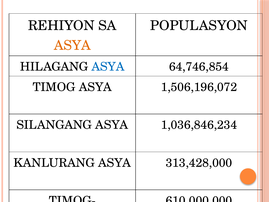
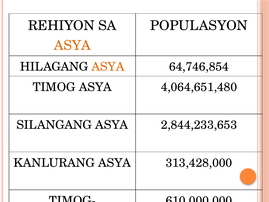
ASYA at (108, 67) colour: blue -> orange
1,506,196,072: 1,506,196,072 -> 4,064,651,480
1,036,846,234: 1,036,846,234 -> 2,844,233,653
